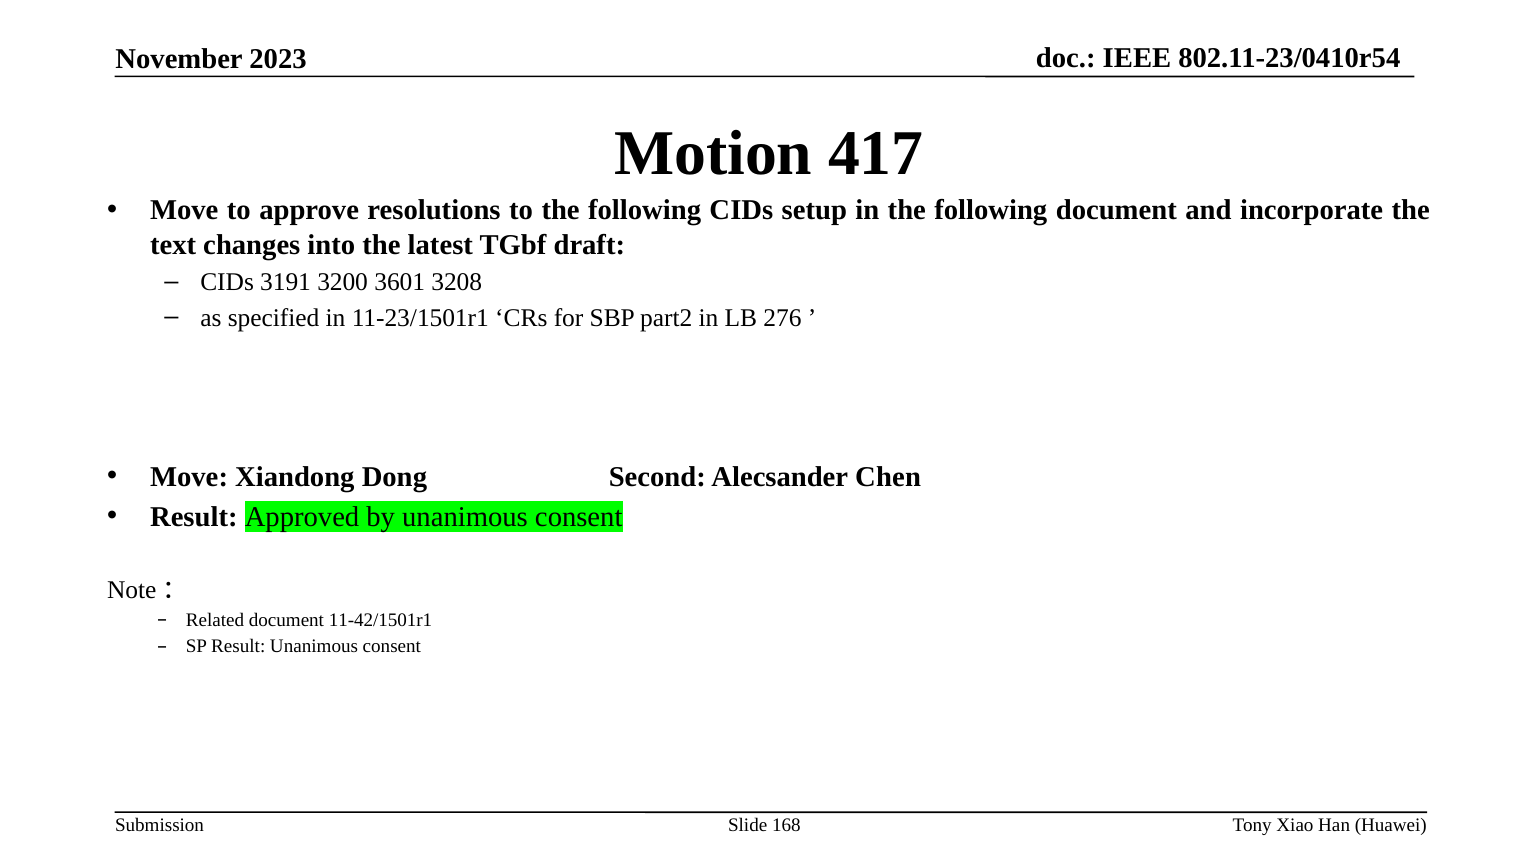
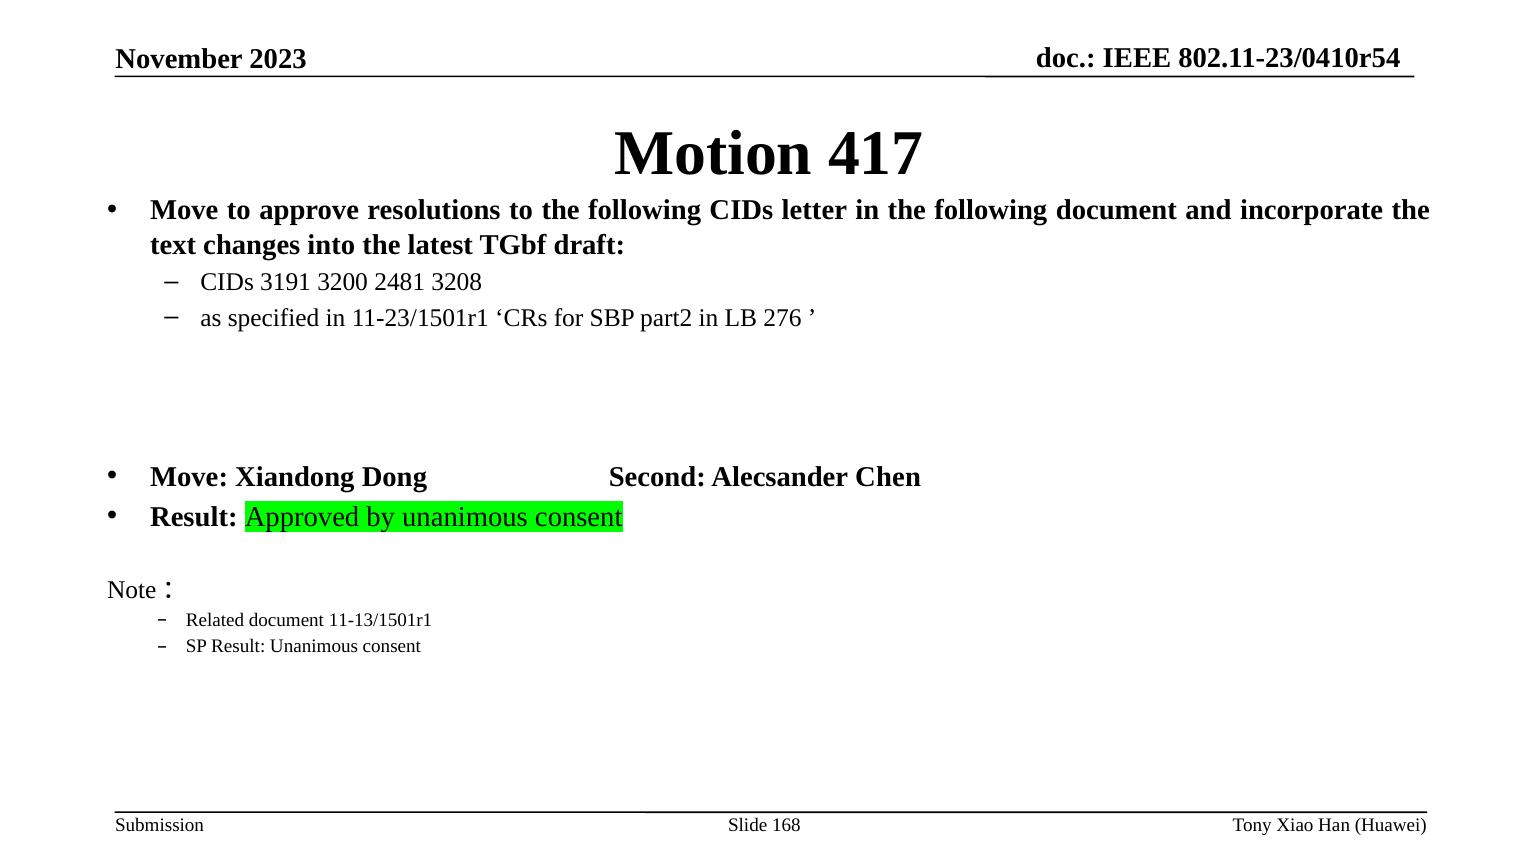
setup: setup -> letter
3601: 3601 -> 2481
11-42/1501r1: 11-42/1501r1 -> 11-13/1501r1
